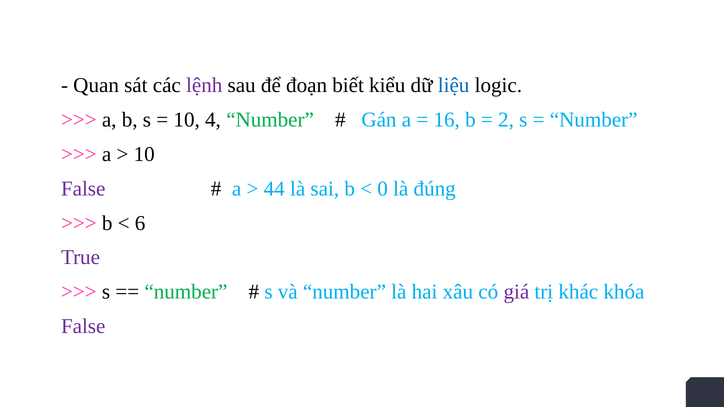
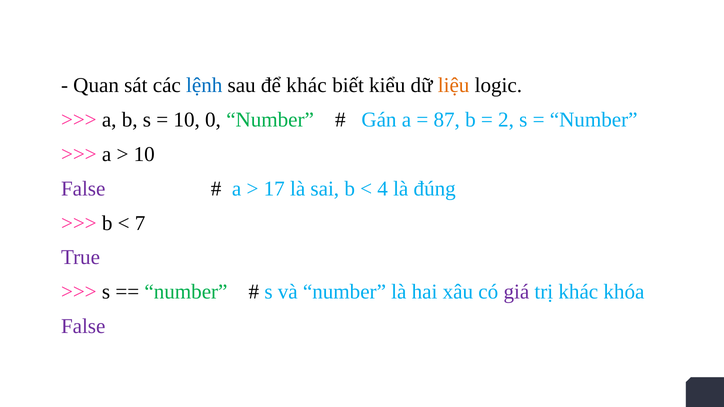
lệnh colour: purple -> blue
để đoạn: đoạn -> khác
liệu colour: blue -> orange
4: 4 -> 0
16: 16 -> 87
44: 44 -> 17
0: 0 -> 4
6: 6 -> 7
